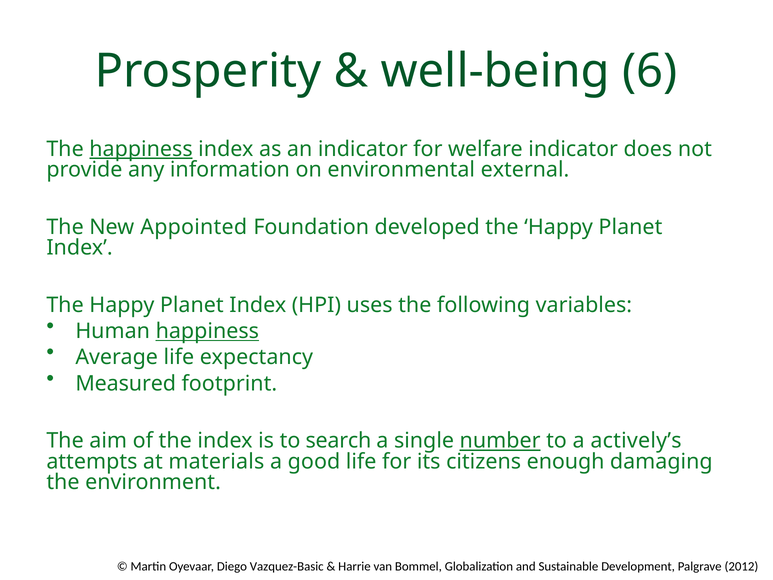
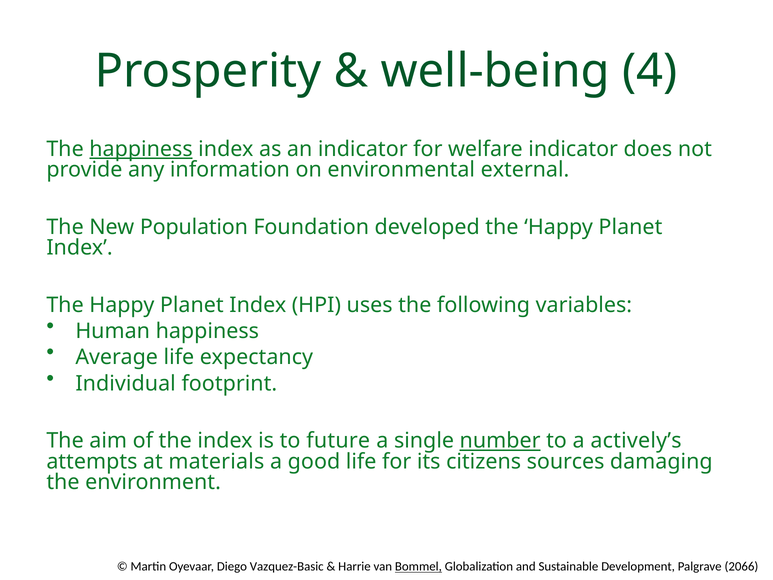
6: 6 -> 4
Appointed: Appointed -> Population
happiness at (207, 331) underline: present -> none
Measured: Measured -> Individual
search: search -> future
enough: enough -> sources
Bommel underline: none -> present
2012: 2012 -> 2066
